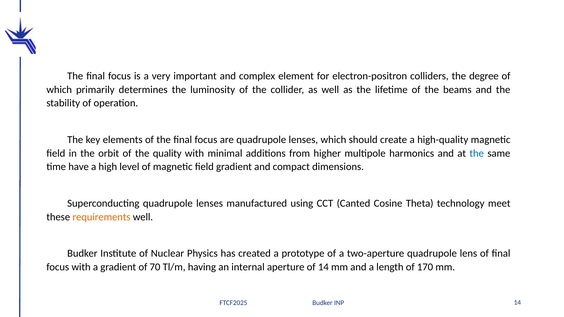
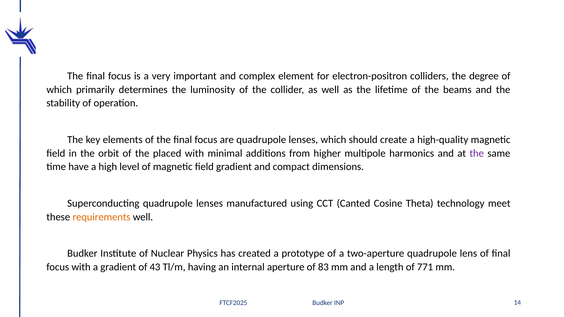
quality: quality -> placed
the at (477, 153) colour: blue -> purple
70: 70 -> 43
of 14: 14 -> 83
170: 170 -> 771
